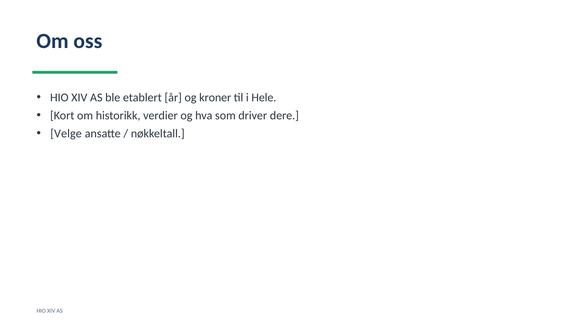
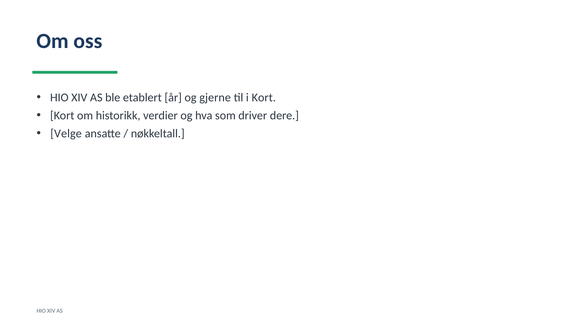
kroner: kroner -> gjerne
i Hele: Hele -> Kort
